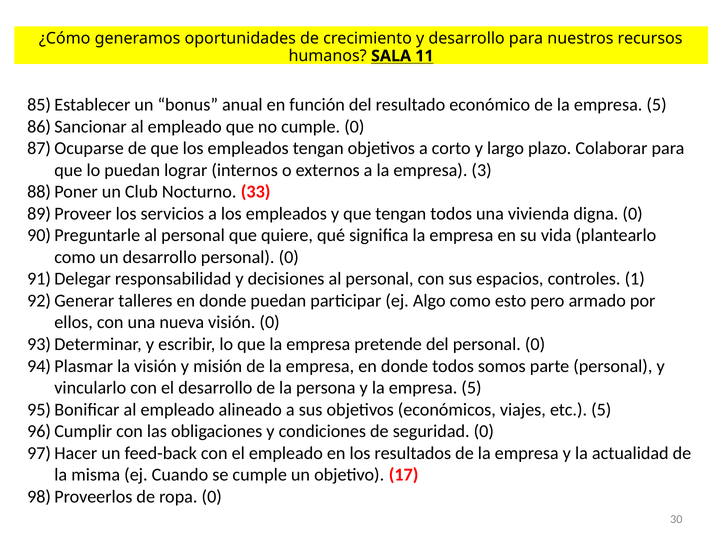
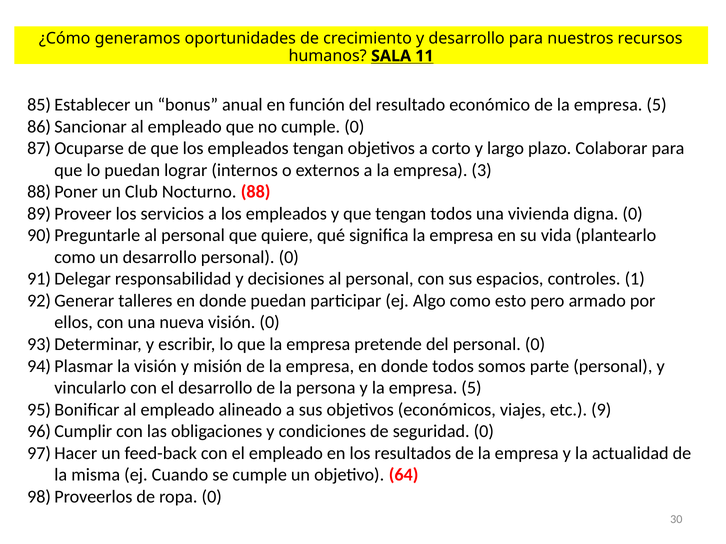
33: 33 -> 88
etc 5: 5 -> 9
17: 17 -> 64
